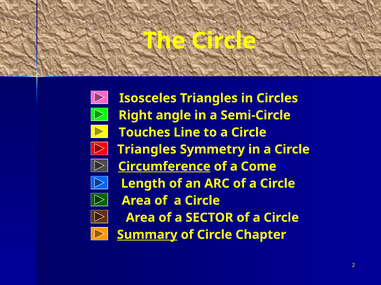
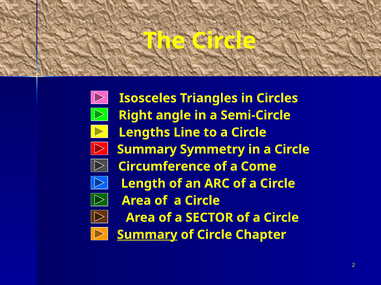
Touches: Touches -> Lengths
Triangles at (147, 150): Triangles -> Summary
Circumference underline: present -> none
